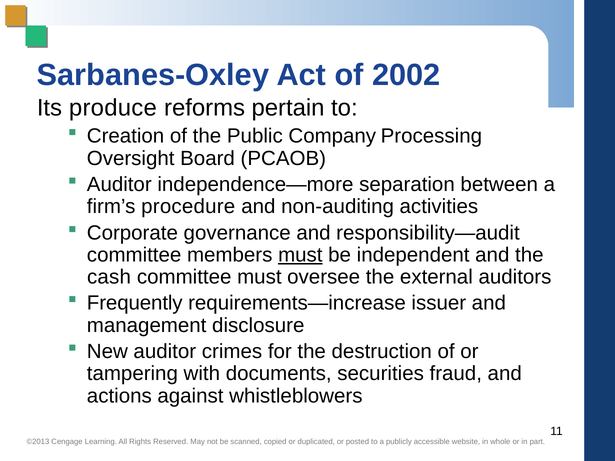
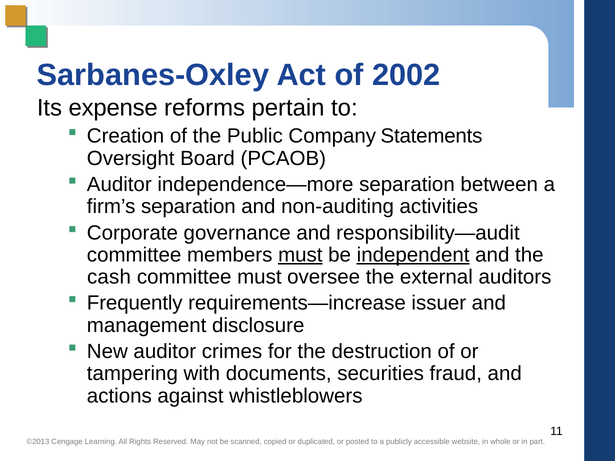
produce: produce -> expense
Processing: Processing -> Statements
firm’s procedure: procedure -> separation
independent underline: none -> present
